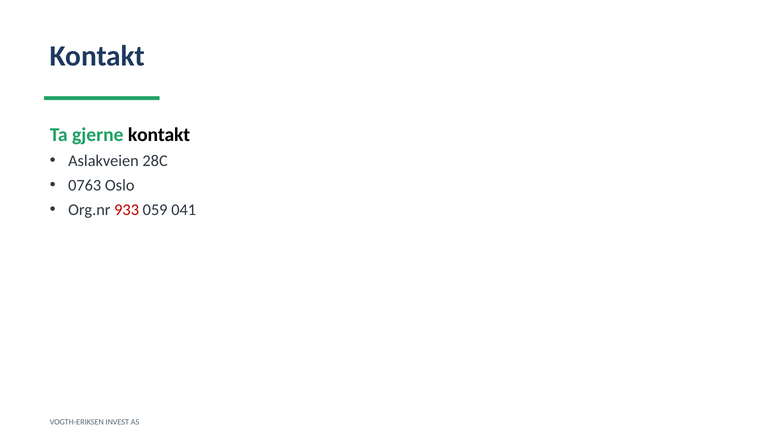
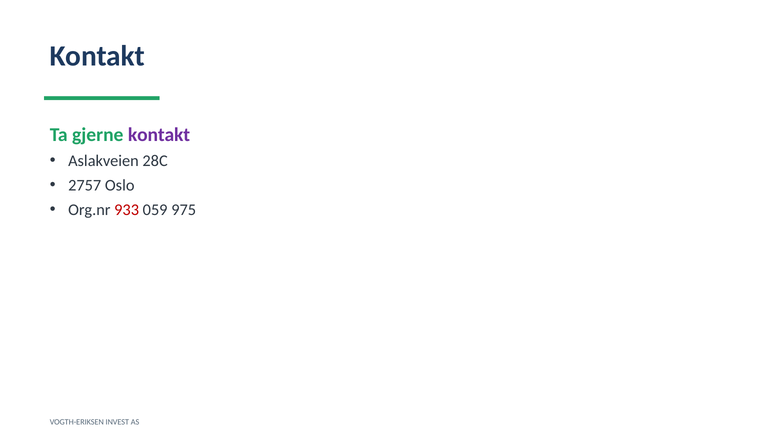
kontakt at (159, 135) colour: black -> purple
0763: 0763 -> 2757
041: 041 -> 975
